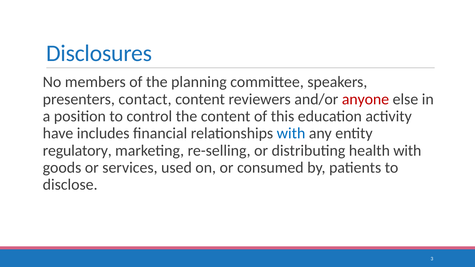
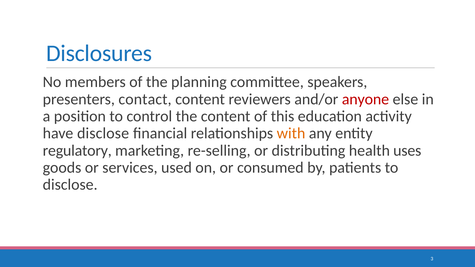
have includes: includes -> disclose
with at (291, 133) colour: blue -> orange
health with: with -> uses
